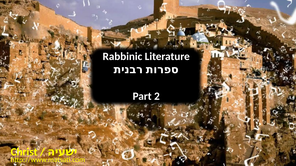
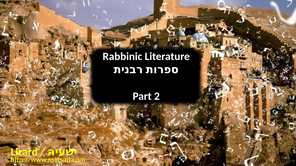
Christ: Christ -> Lizard
